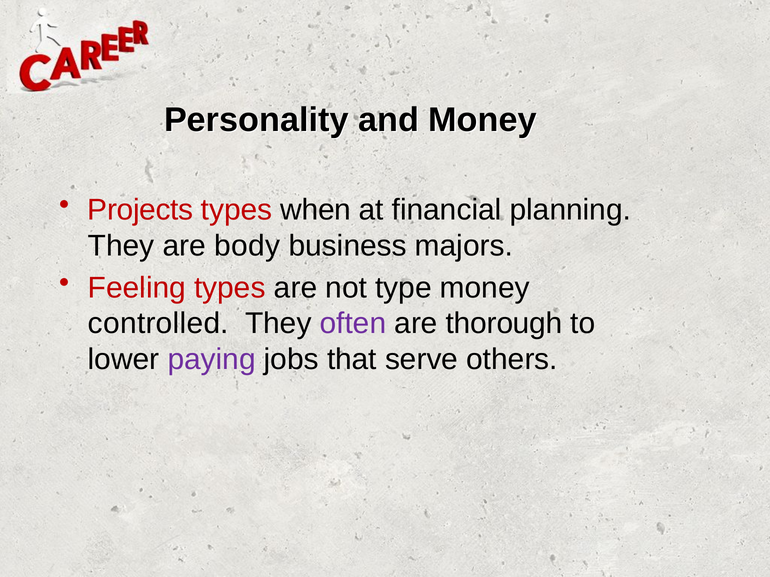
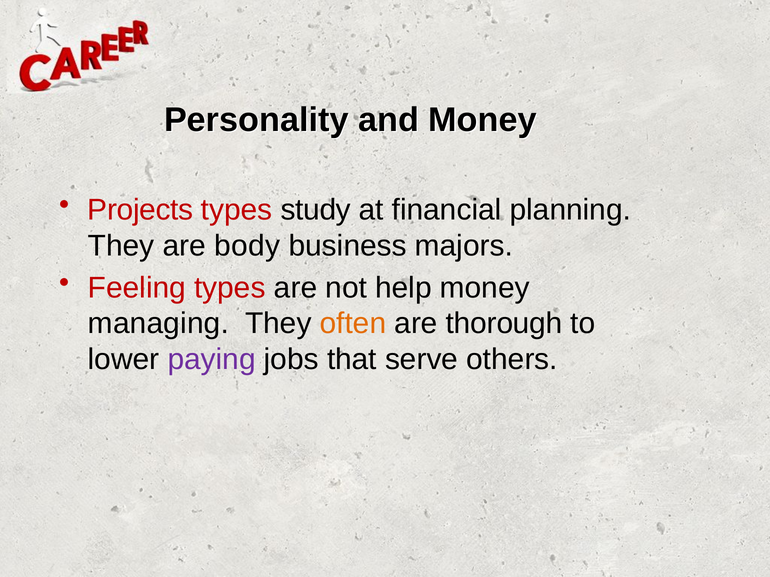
when: when -> study
type: type -> help
controlled: controlled -> managing
often colour: purple -> orange
